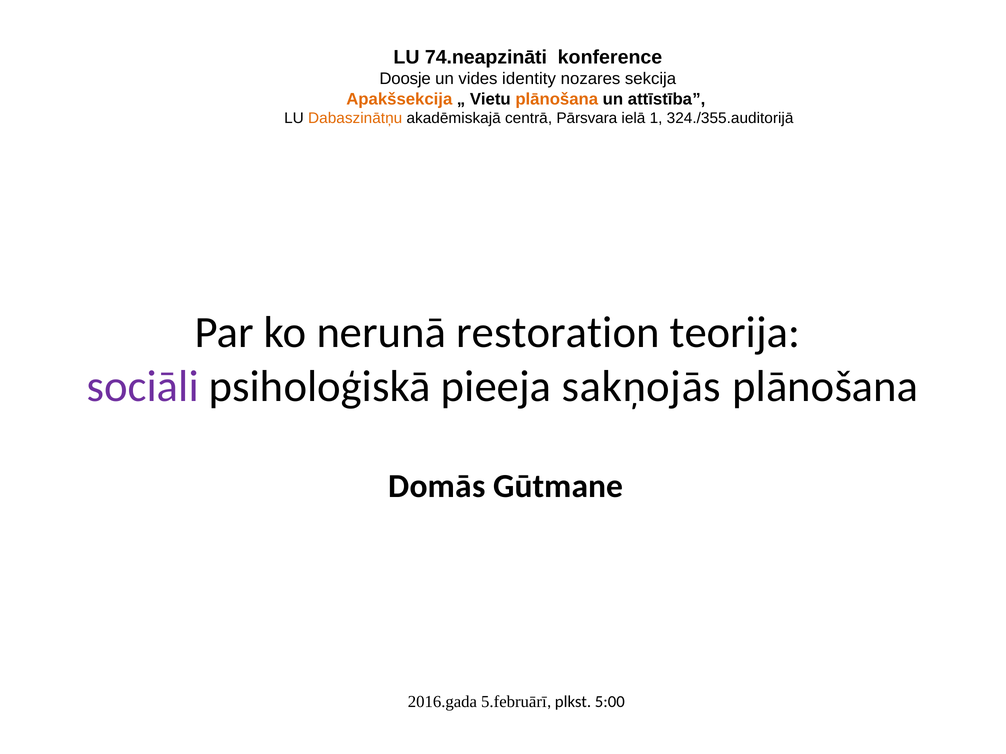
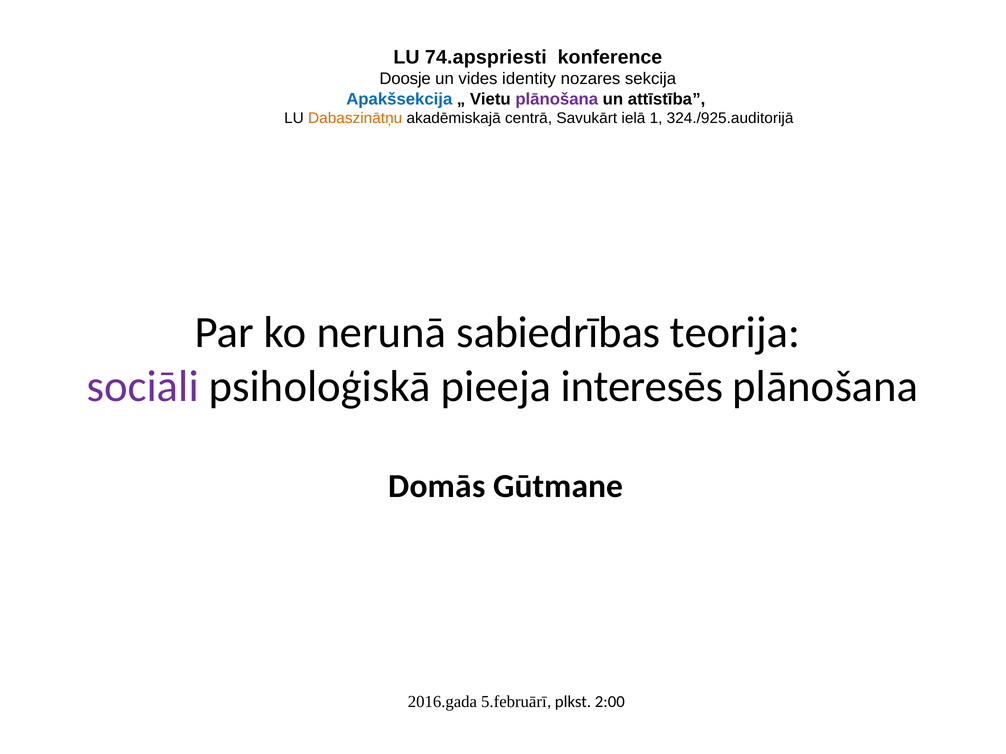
74.neapzināti: 74.neapzināti -> 74.apspriesti
Apakšsekcija colour: orange -> blue
plānošana at (557, 99) colour: orange -> purple
Pārsvara: Pārsvara -> Savukārt
324./355.auditorijā: 324./355.auditorijā -> 324./925.auditorijā
restoration: restoration -> sabiedrības
sakņojās: sakņojās -> interesēs
5:00: 5:00 -> 2:00
